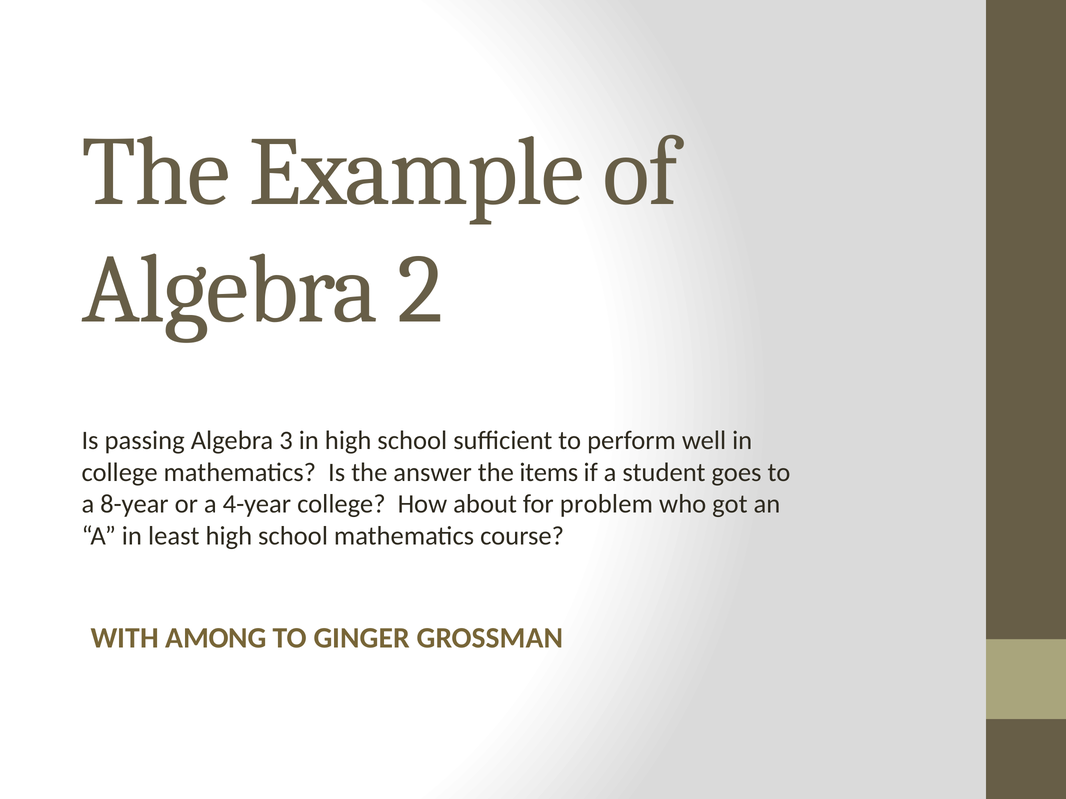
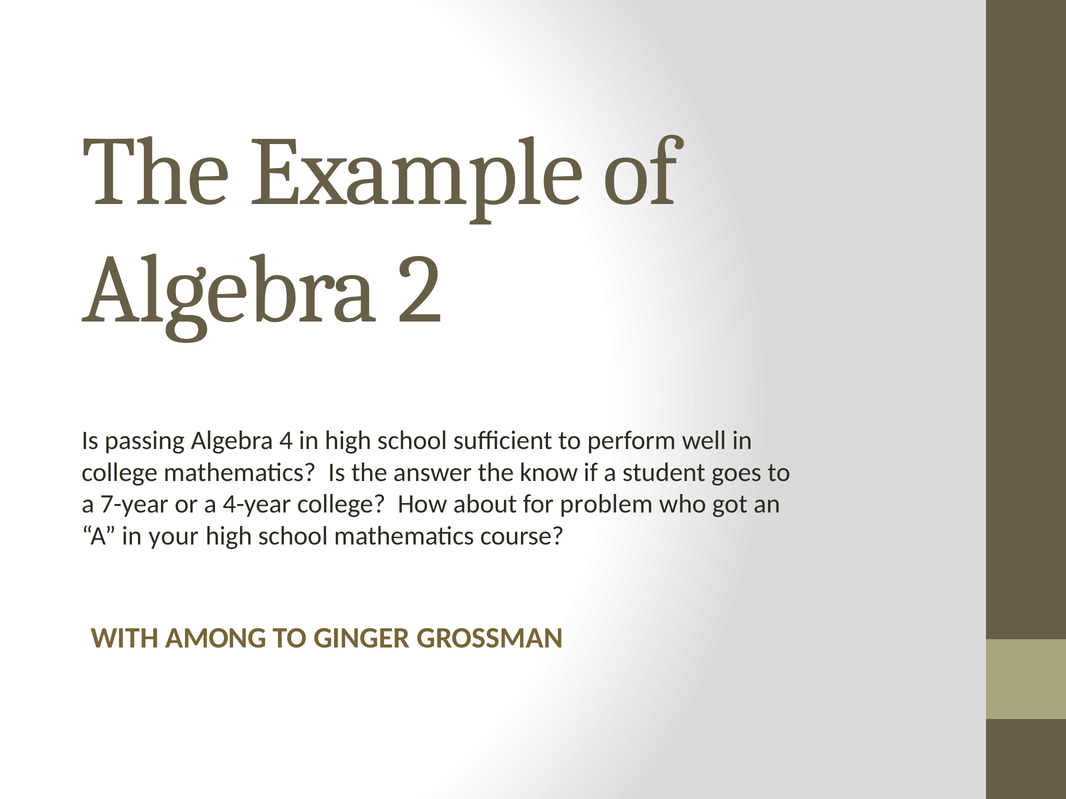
3: 3 -> 4
items: items -> know
8-year: 8-year -> 7-year
least: least -> your
